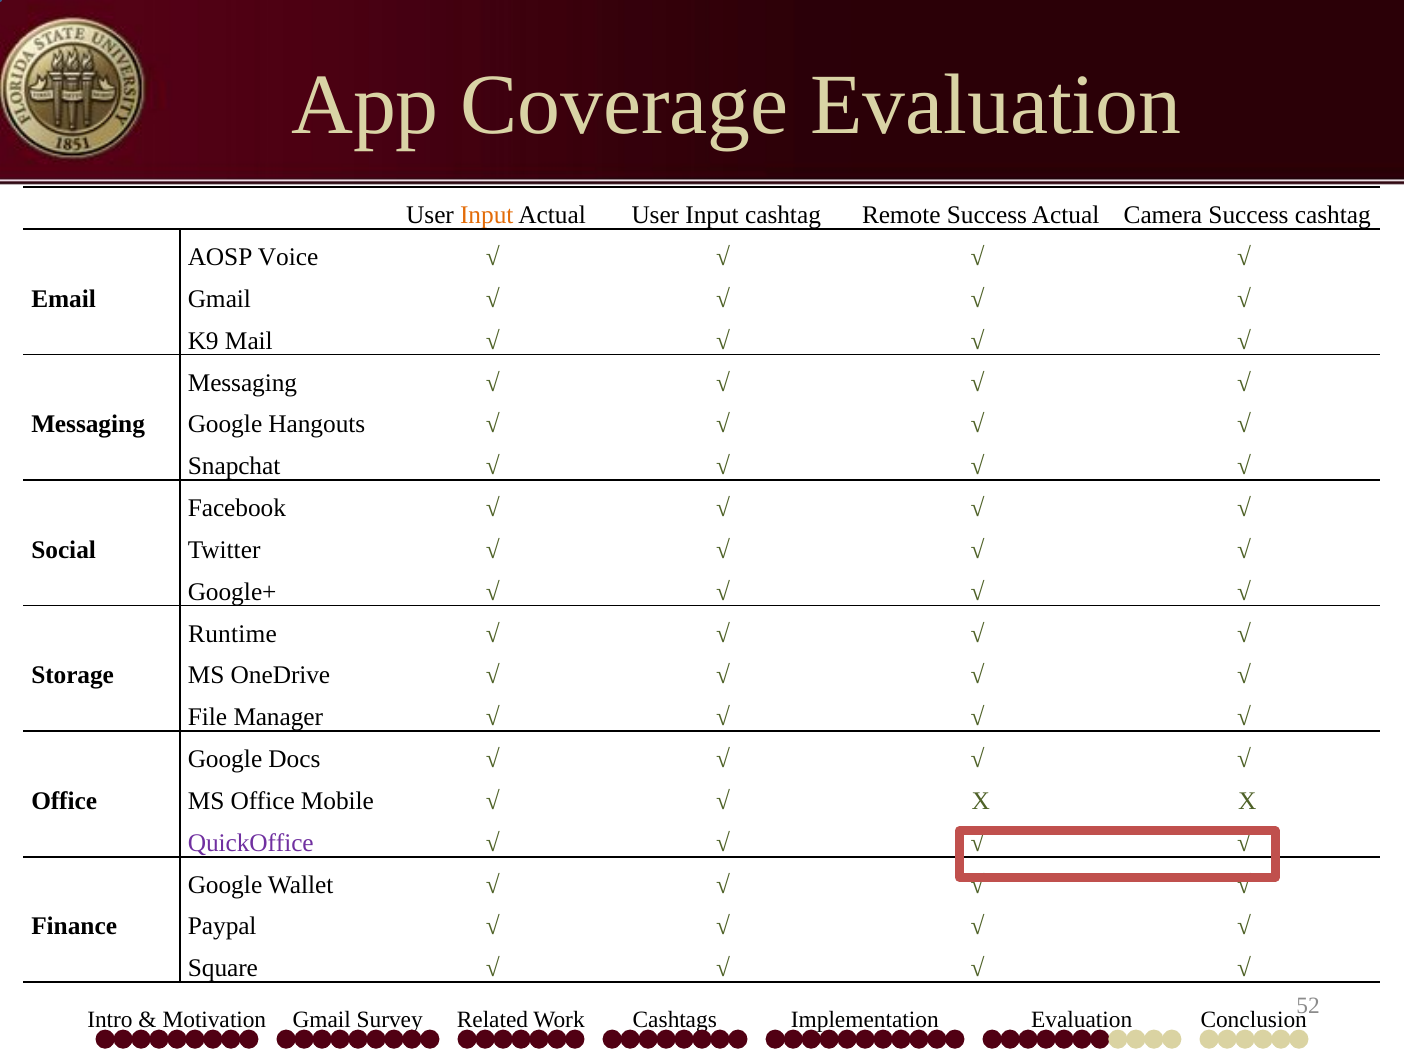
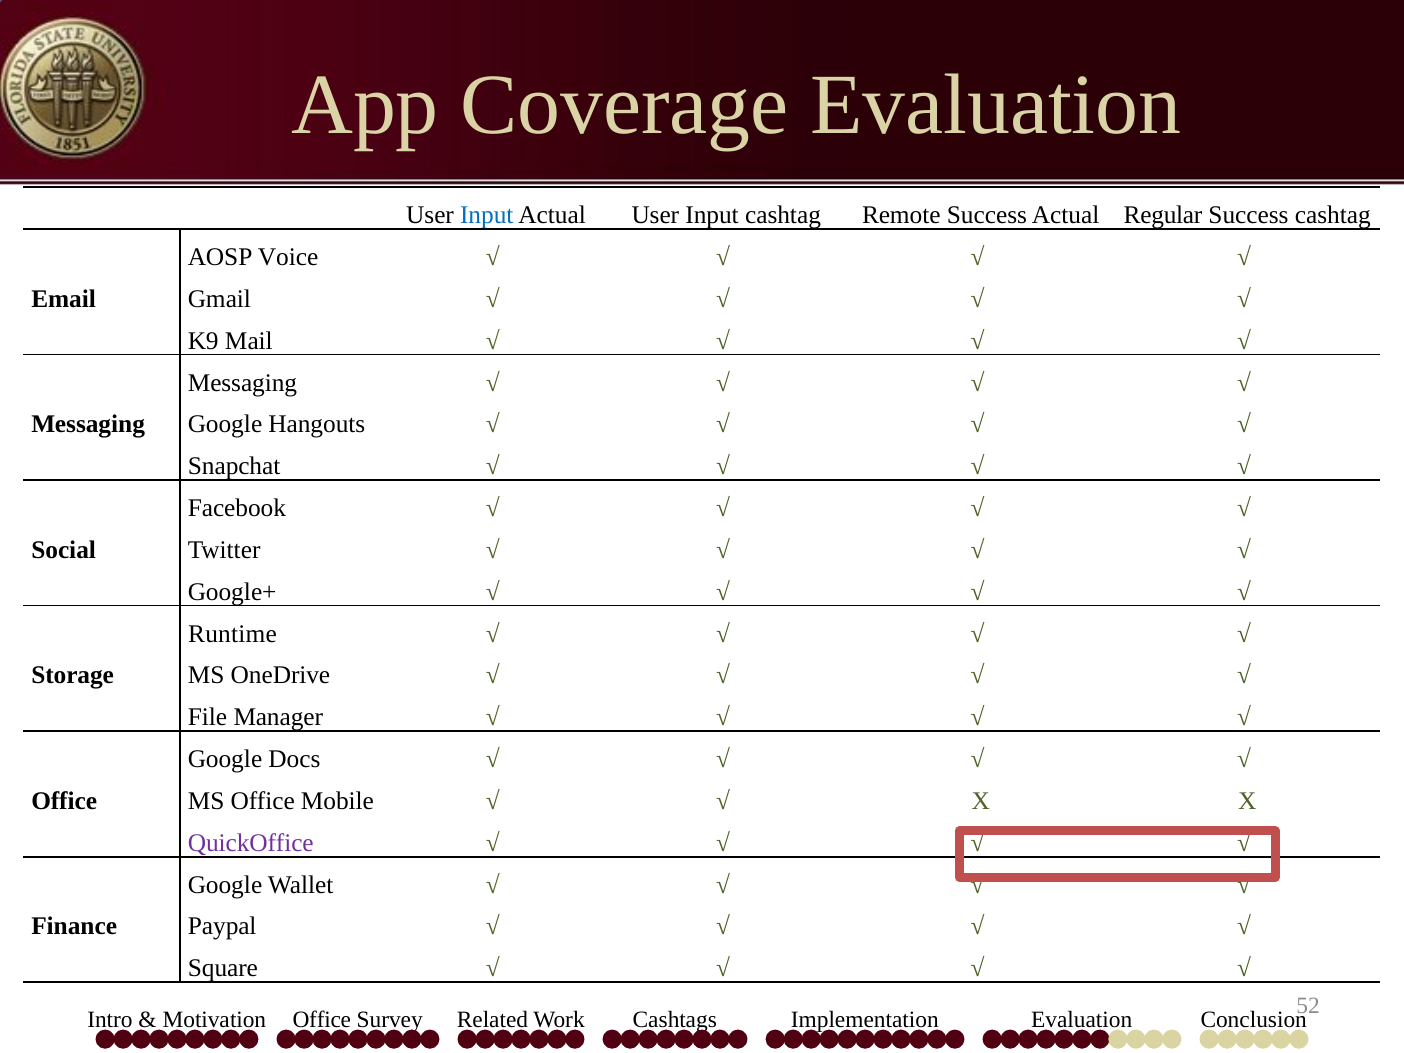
Input at (487, 215) colour: orange -> blue
Camera: Camera -> Regular
Motivation Gmail: Gmail -> Office
